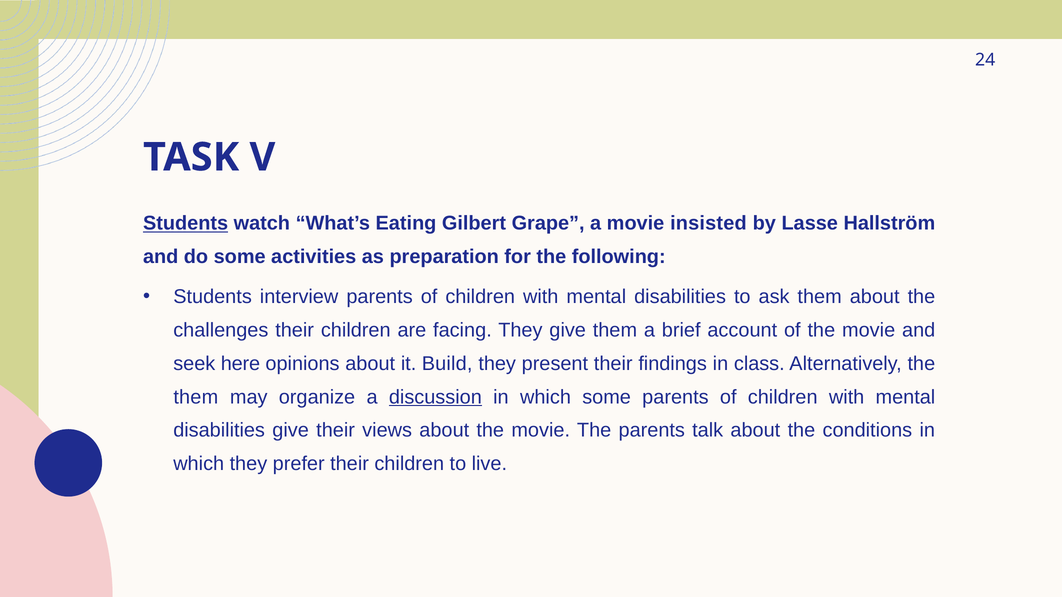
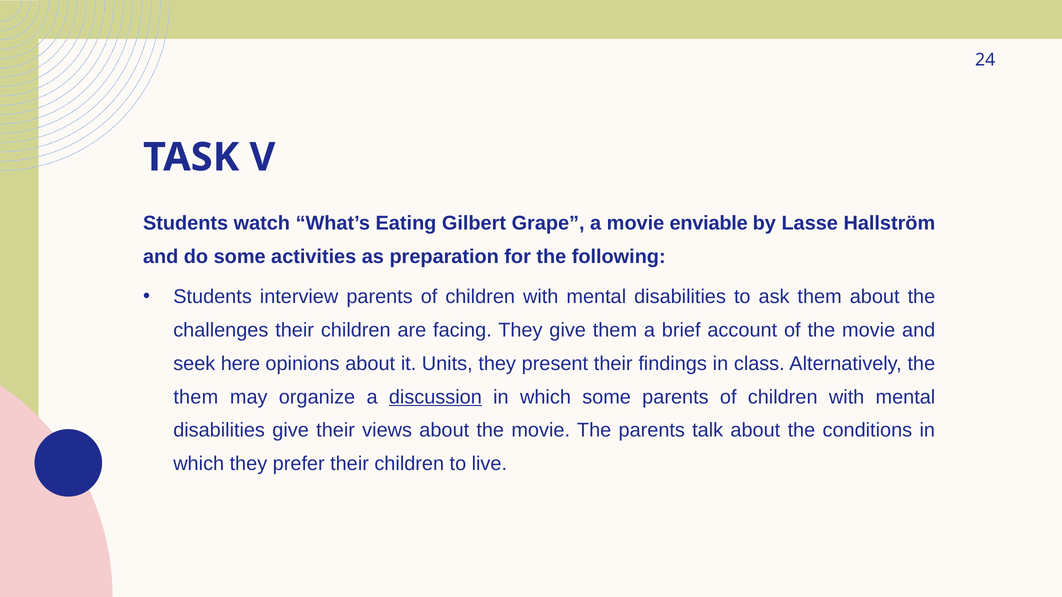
Students at (186, 223) underline: present -> none
insisted: insisted -> enviable
Build: Build -> Units
